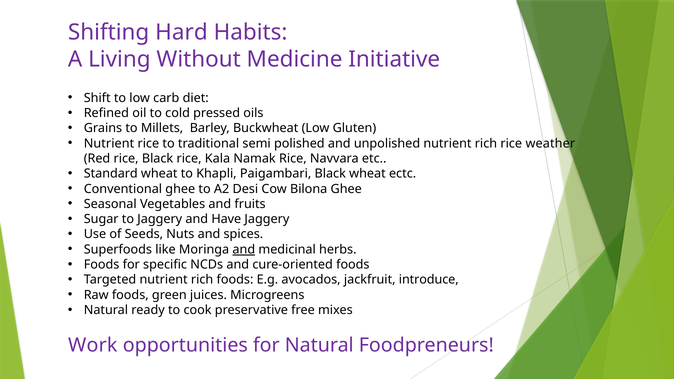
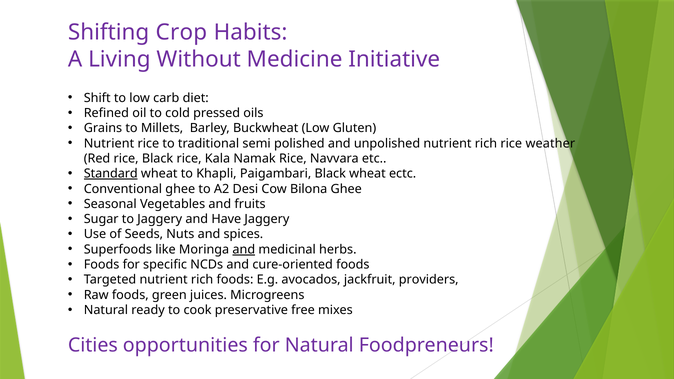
Hard: Hard -> Crop
Standard underline: none -> present
introduce: introduce -> providers
Work: Work -> Cities
